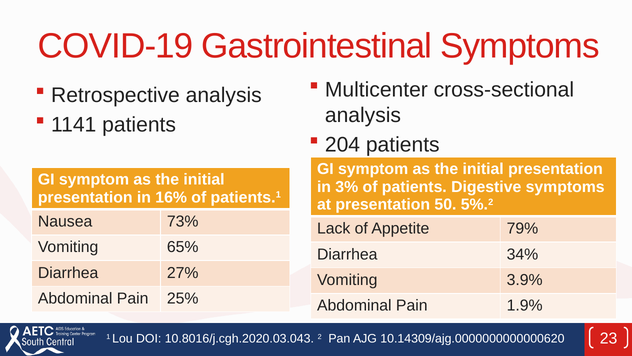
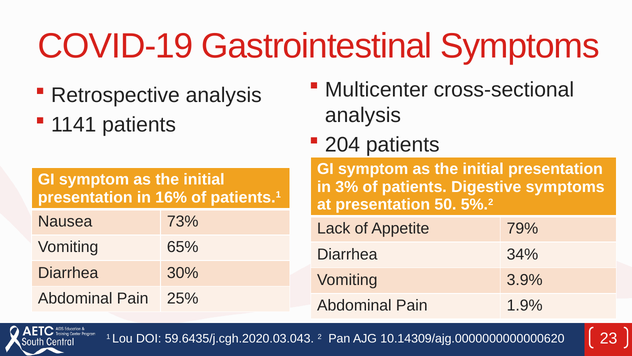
27%: 27% -> 30%
10.8016/j.cgh.2020.03.043: 10.8016/j.cgh.2020.03.043 -> 59.6435/j.cgh.2020.03.043
